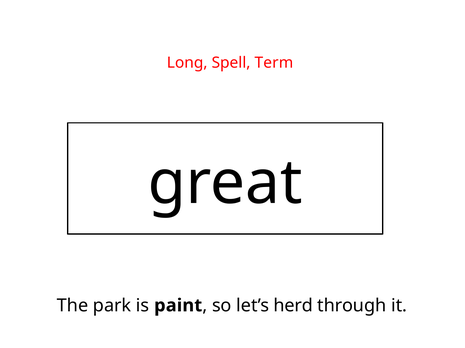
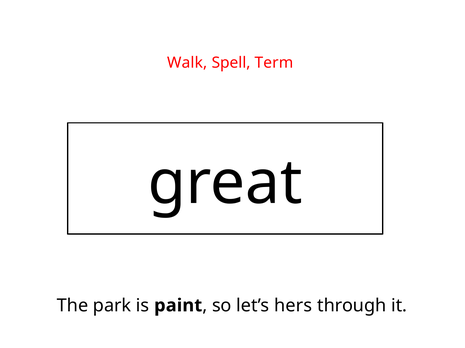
Long: Long -> Walk
herd: herd -> hers
